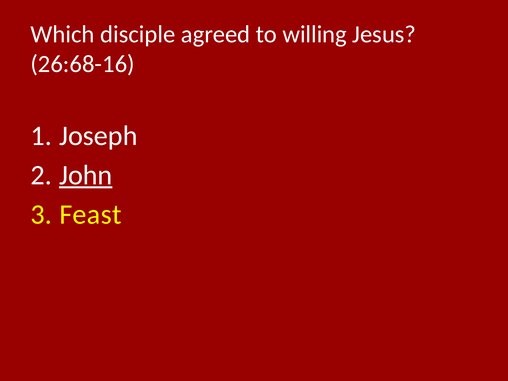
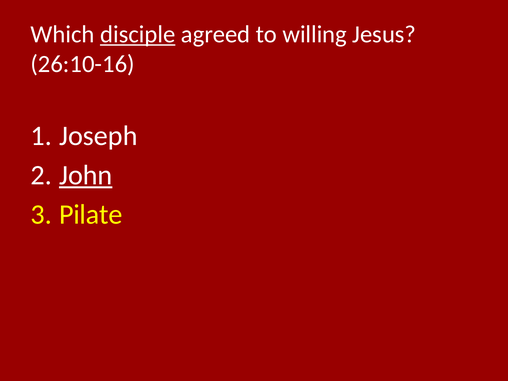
disciple underline: none -> present
26:68-16: 26:68-16 -> 26:10-16
Feast: Feast -> Pilate
